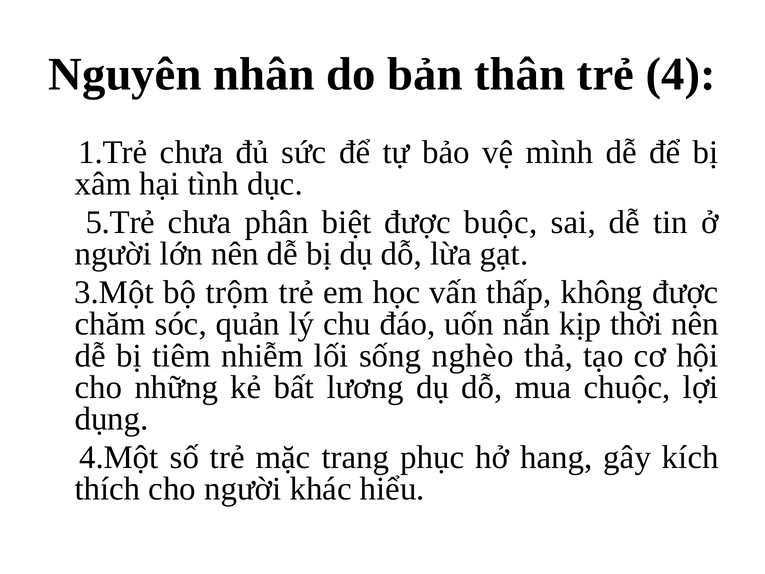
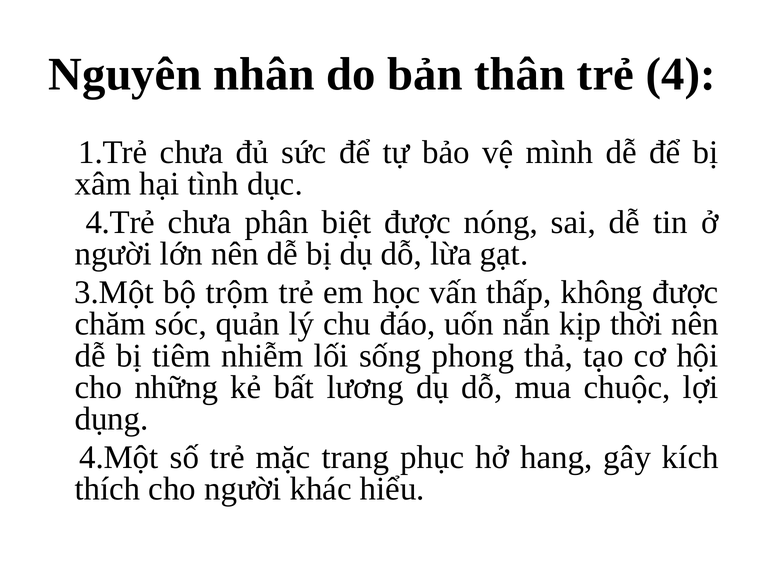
5.Trẻ: 5.Trẻ -> 4.Trẻ
buộc: buộc -> nóng
nghèo: nghèo -> phong
